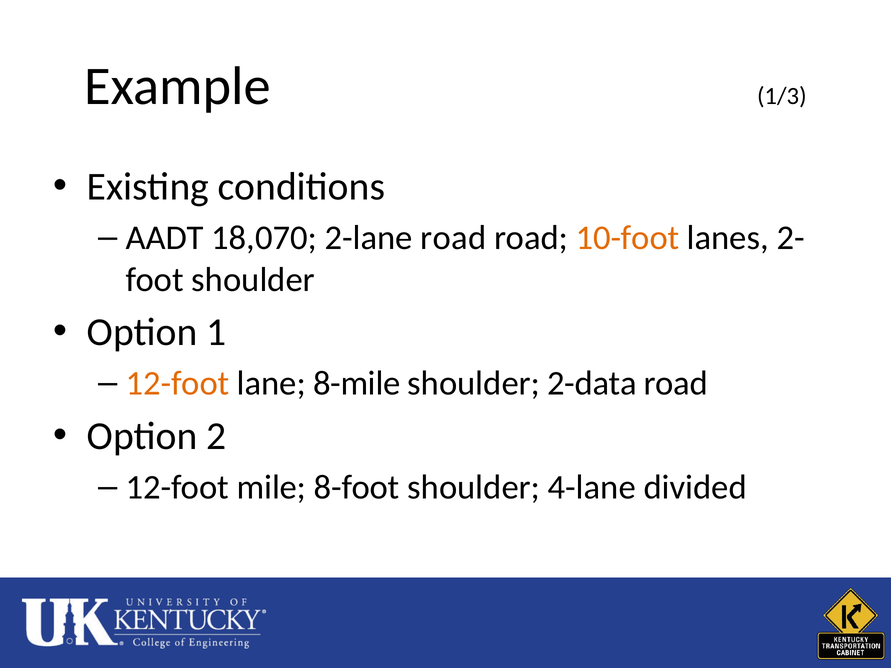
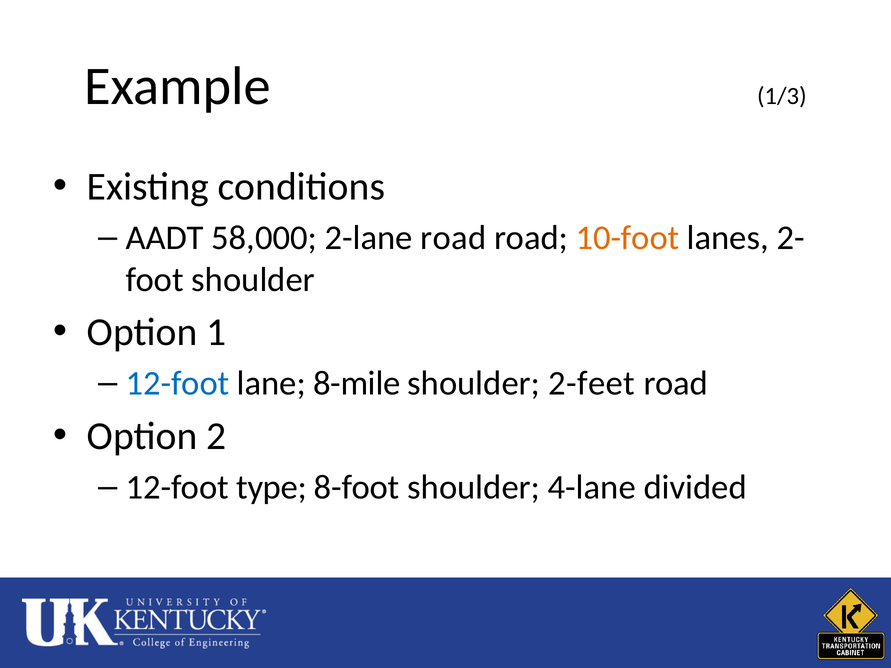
18,070: 18,070 -> 58,000
12-foot at (178, 384) colour: orange -> blue
2-data: 2-data -> 2-feet
mile: mile -> type
